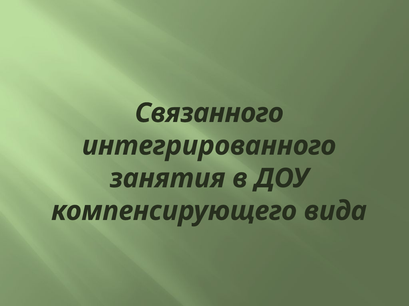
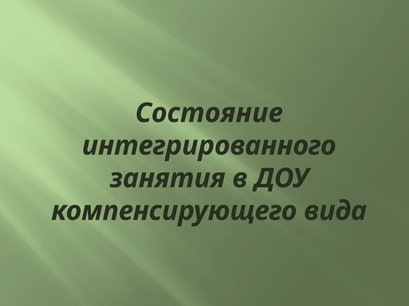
Связанного: Связанного -> Состояние
